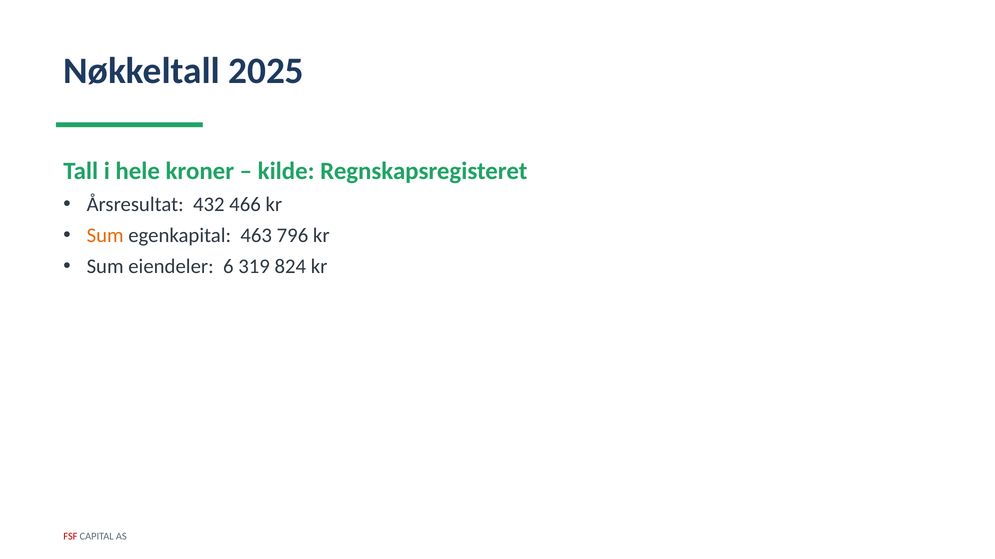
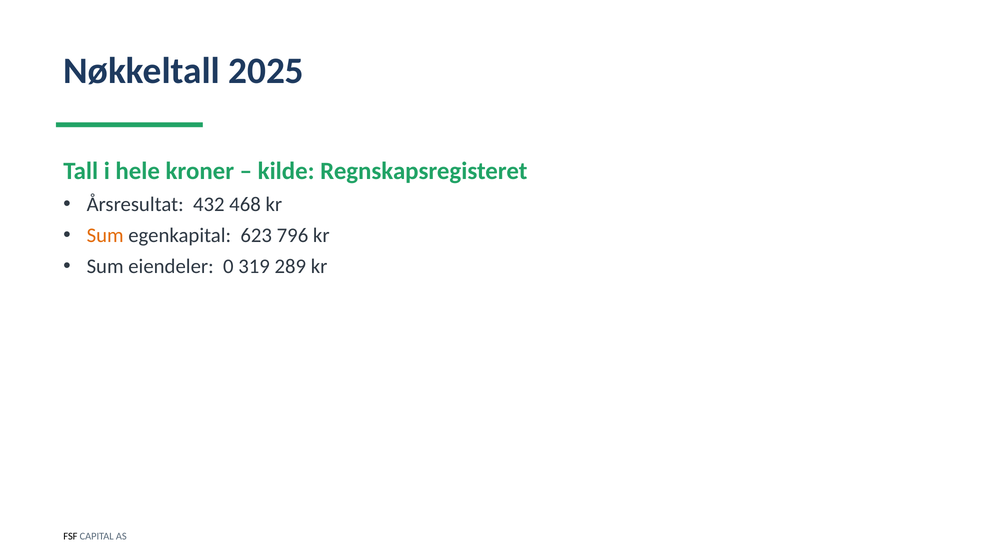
466: 466 -> 468
463: 463 -> 623
6: 6 -> 0
824: 824 -> 289
FSF colour: red -> black
